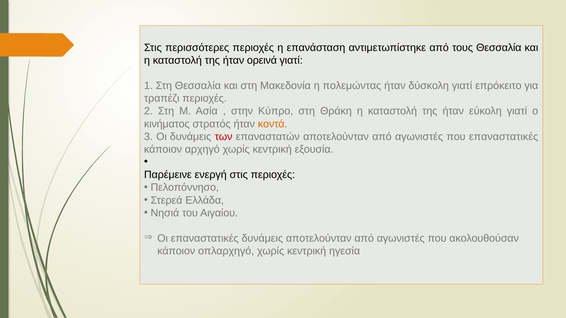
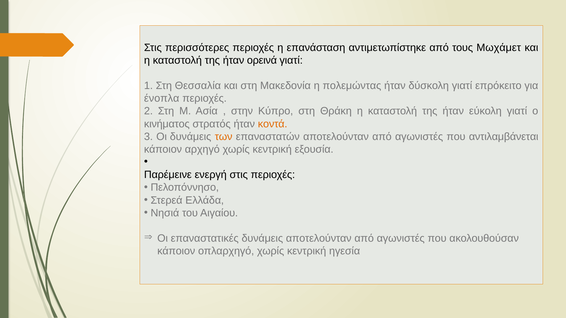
τους Θεσσαλία: Θεσσαλία -> Μωχάμετ
τραπέζι: τραπέζι -> ένοπλα
των colour: red -> orange
που επαναστατικές: επαναστατικές -> αντιλαμβάνεται
